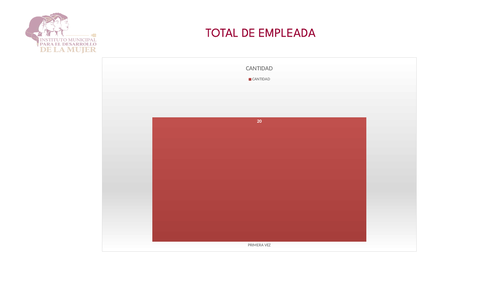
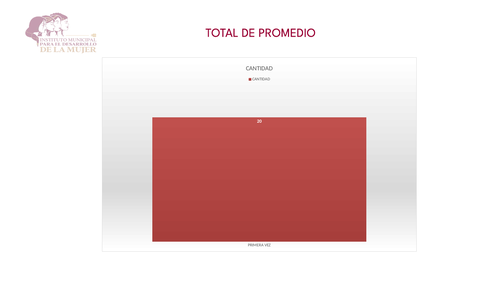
EMPLEADA: EMPLEADA -> PROMEDIO
